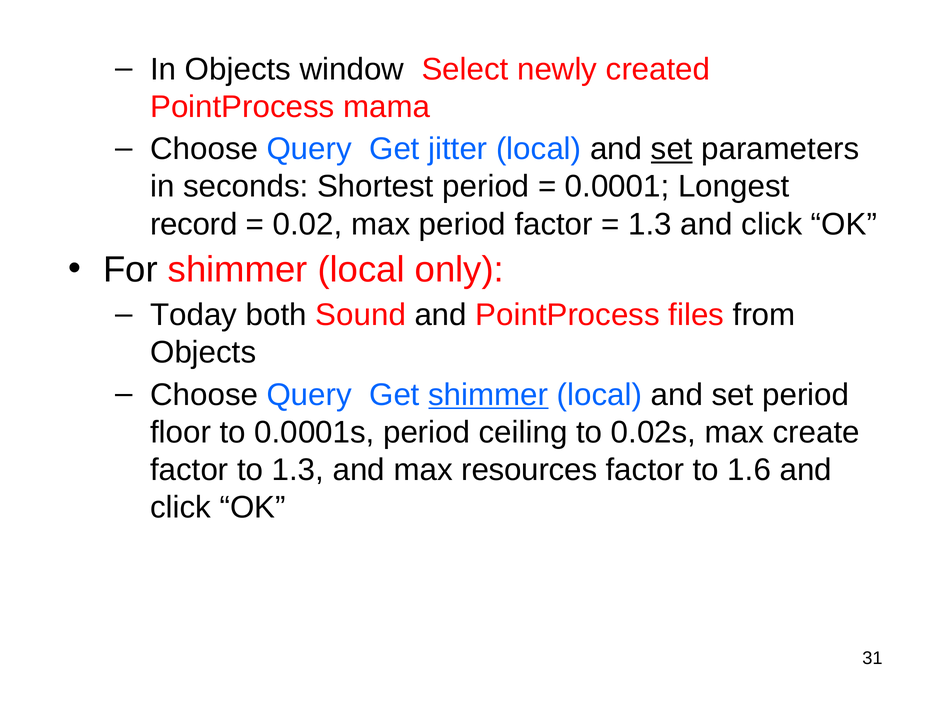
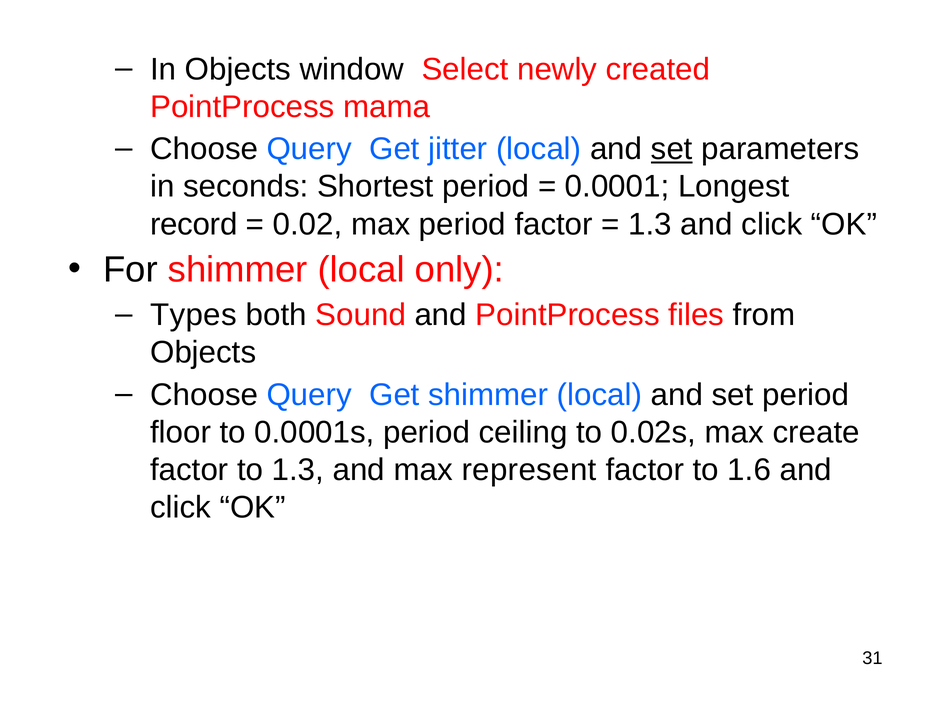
Today: Today -> Types
shimmer at (488, 395) underline: present -> none
resources: resources -> represent
